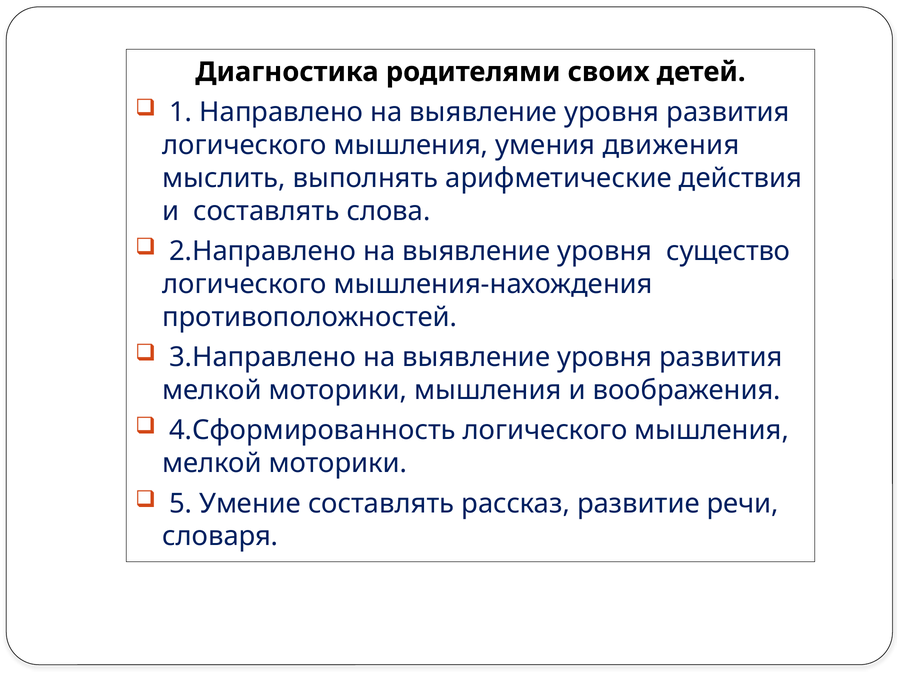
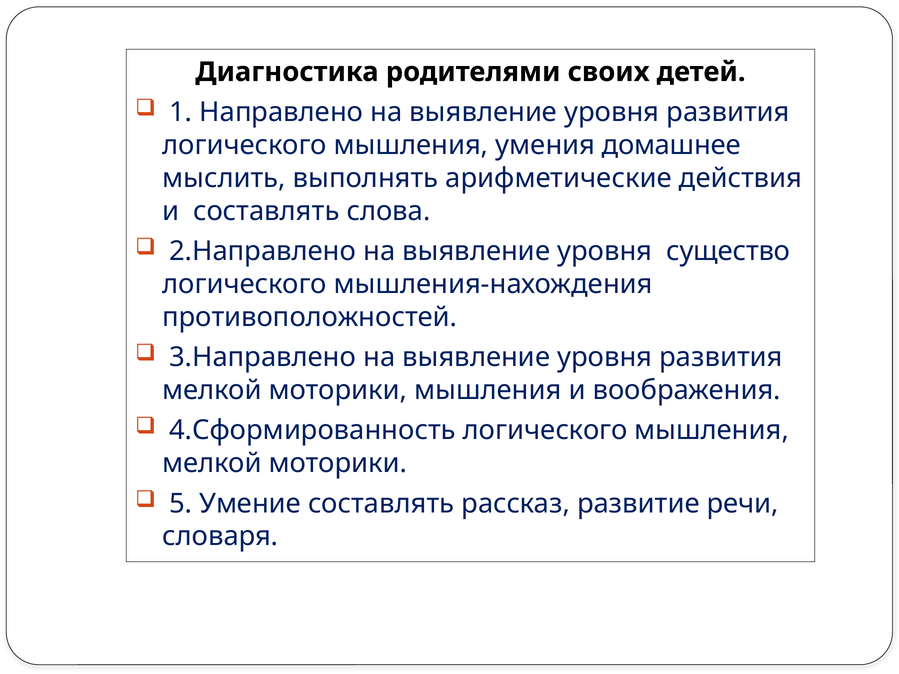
движения: движения -> домашнее
